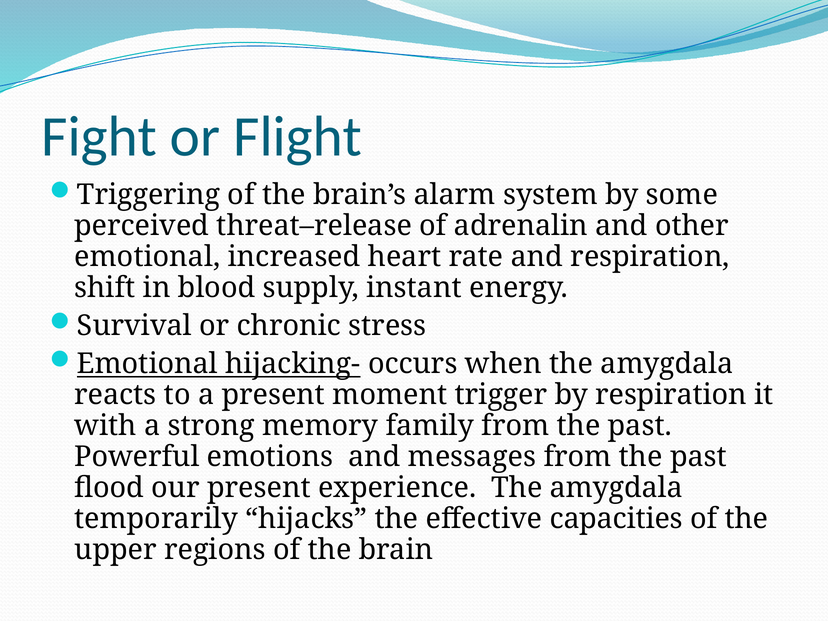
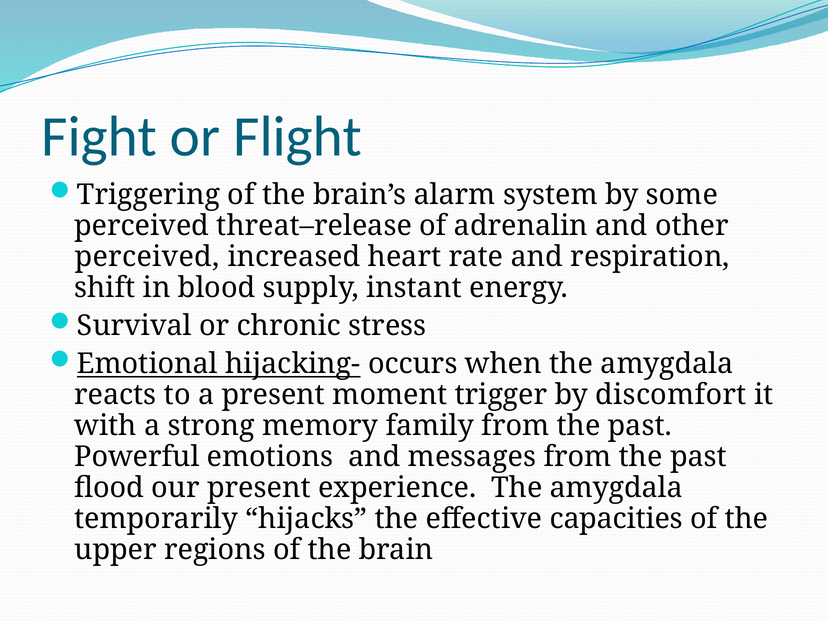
emotional at (147, 257): emotional -> perceived
by respiration: respiration -> discomfort
